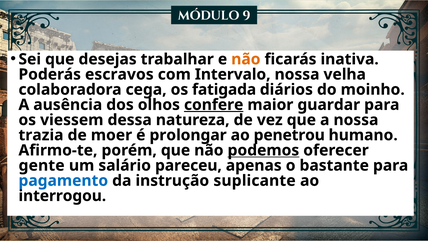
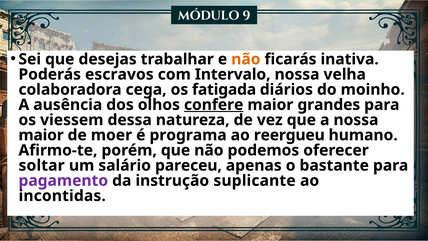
guardar: guardar -> grandes
trazia at (41, 135): trazia -> maior
prolongar: prolongar -> programa
penetrou: penetrou -> reergueu
podemos underline: present -> none
gente: gente -> soltar
pagamento colour: blue -> purple
interrogou: interrogou -> incontidas
